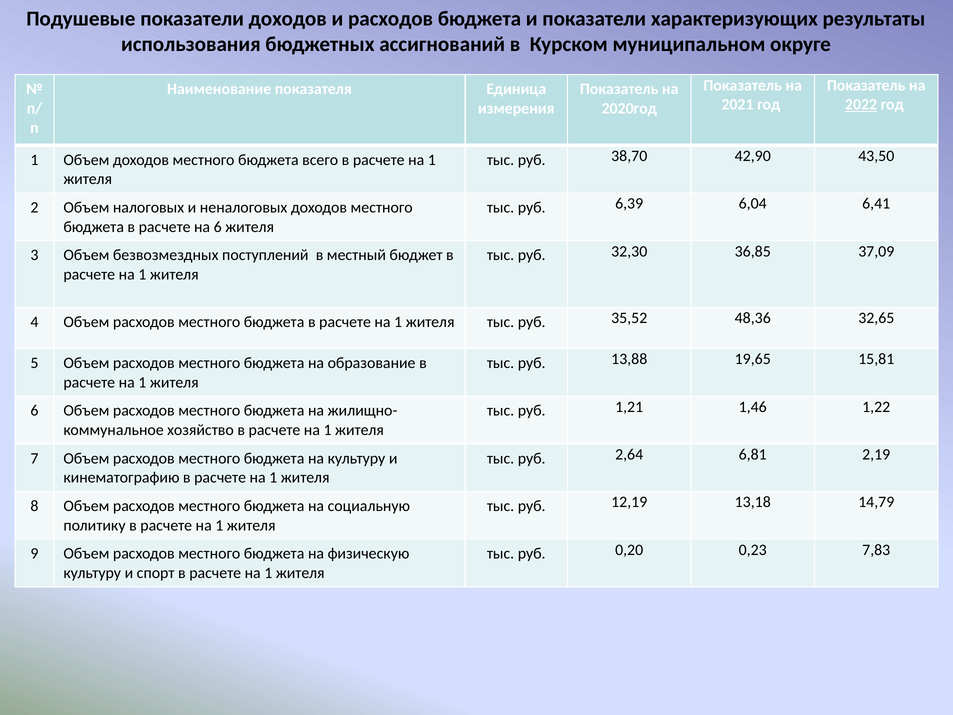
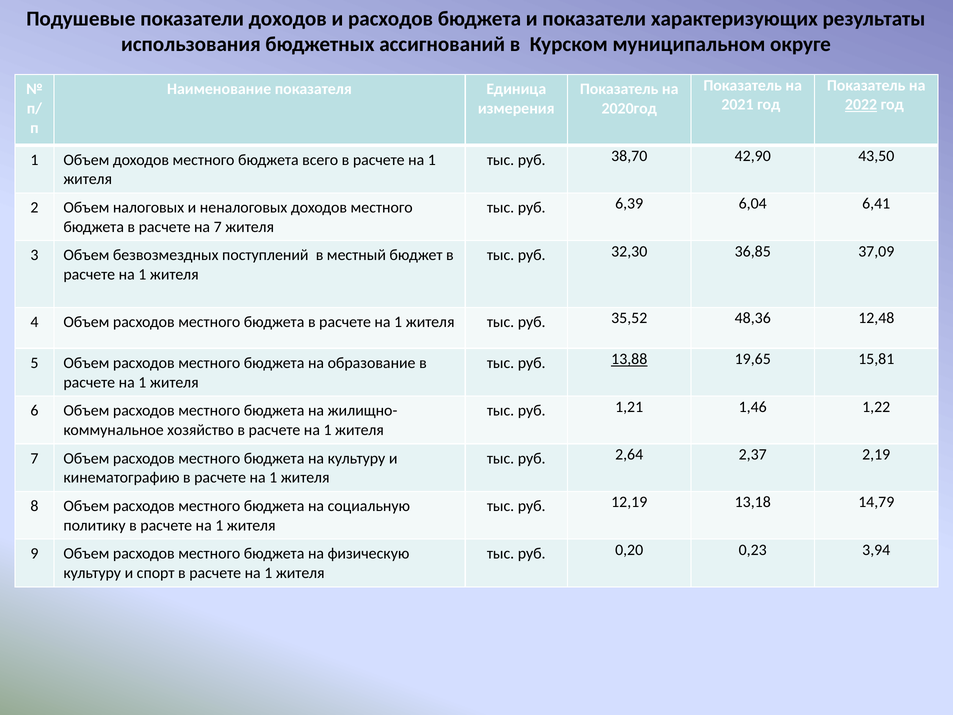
на 6: 6 -> 7
32,65: 32,65 -> 12,48
13,88 underline: none -> present
6,81: 6,81 -> 2,37
7,83: 7,83 -> 3,94
